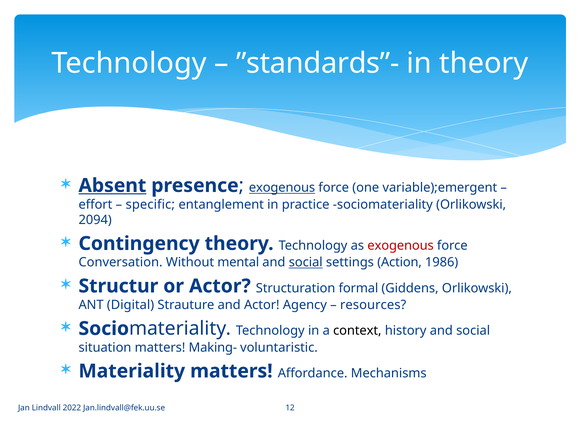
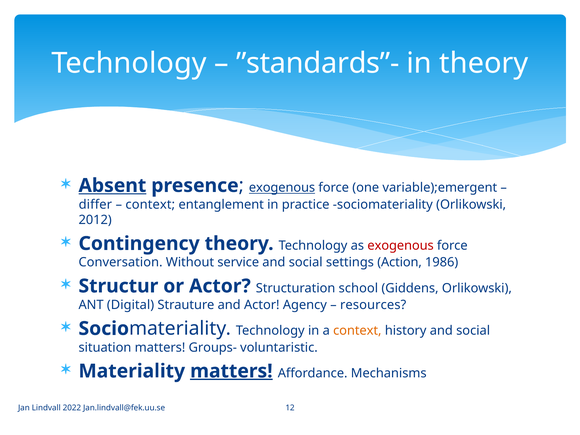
effort: effort -> differ
specific at (150, 204): specific -> context
2094: 2094 -> 2012
mental: mental -> service
social at (306, 262) underline: present -> none
formal: formal -> school
context at (357, 331) colour: black -> orange
Making-: Making- -> Groups-
matters at (231, 371) underline: none -> present
